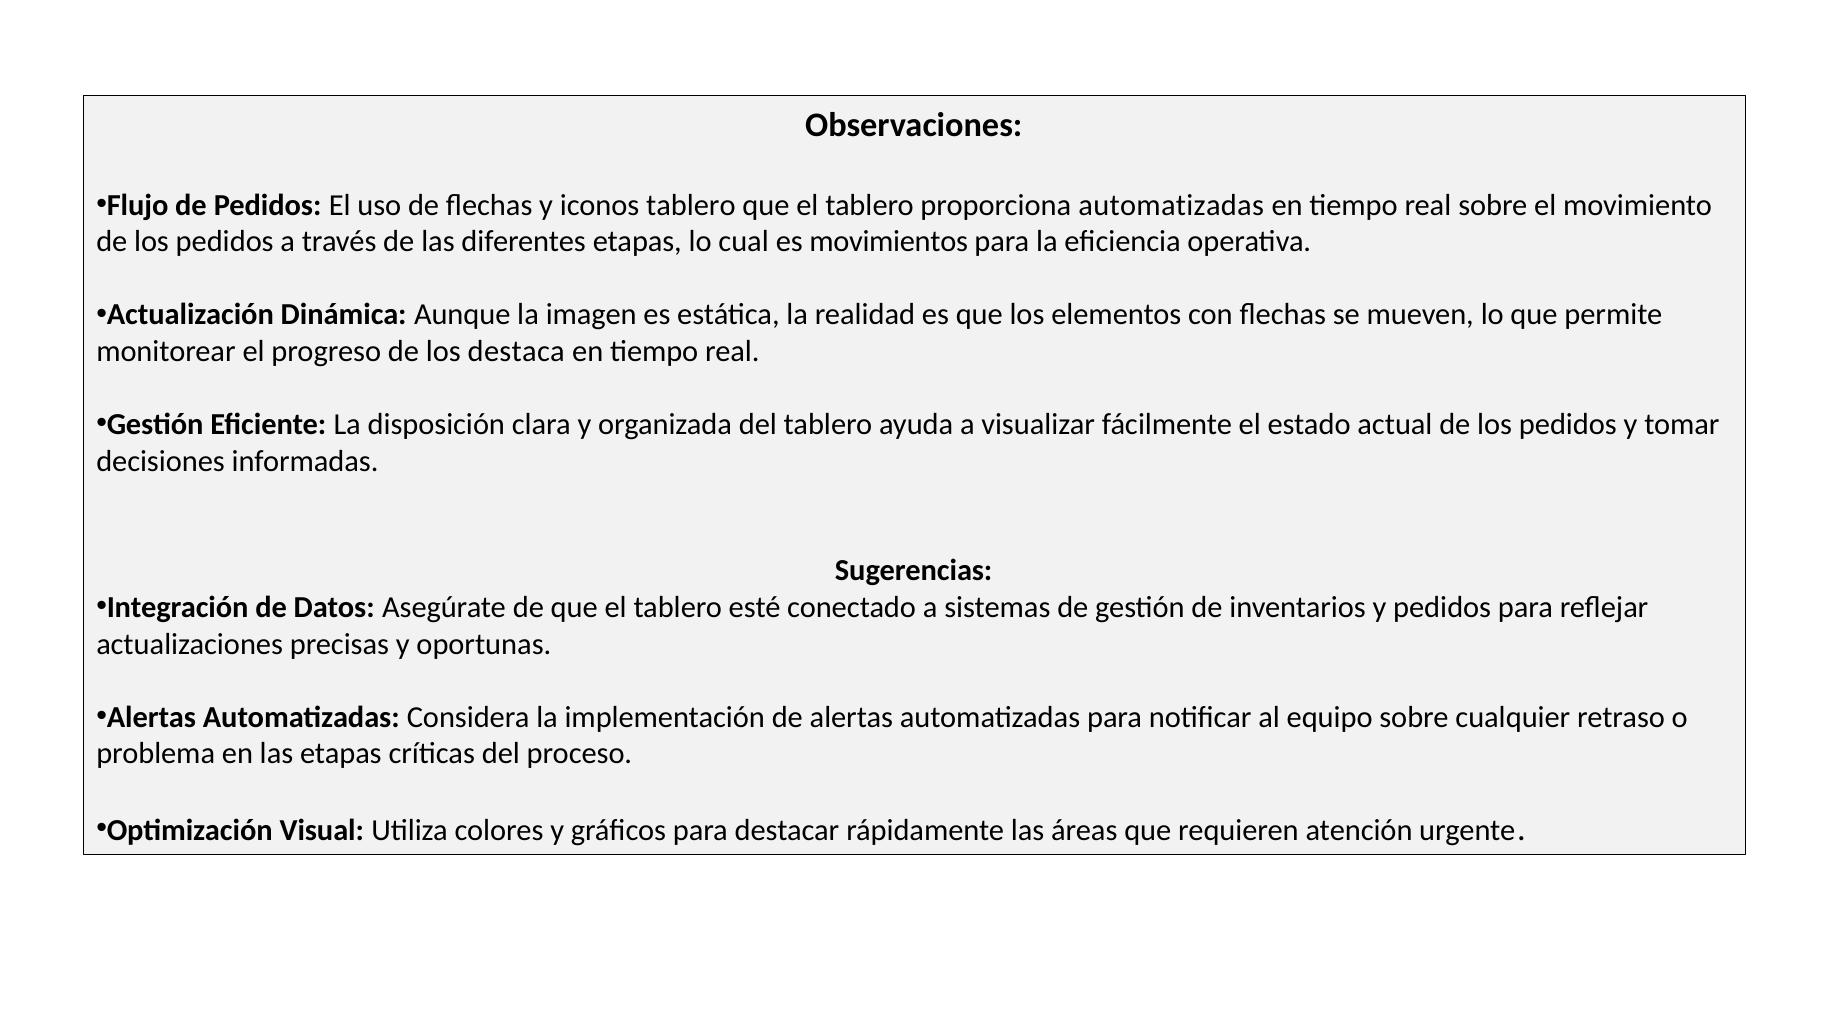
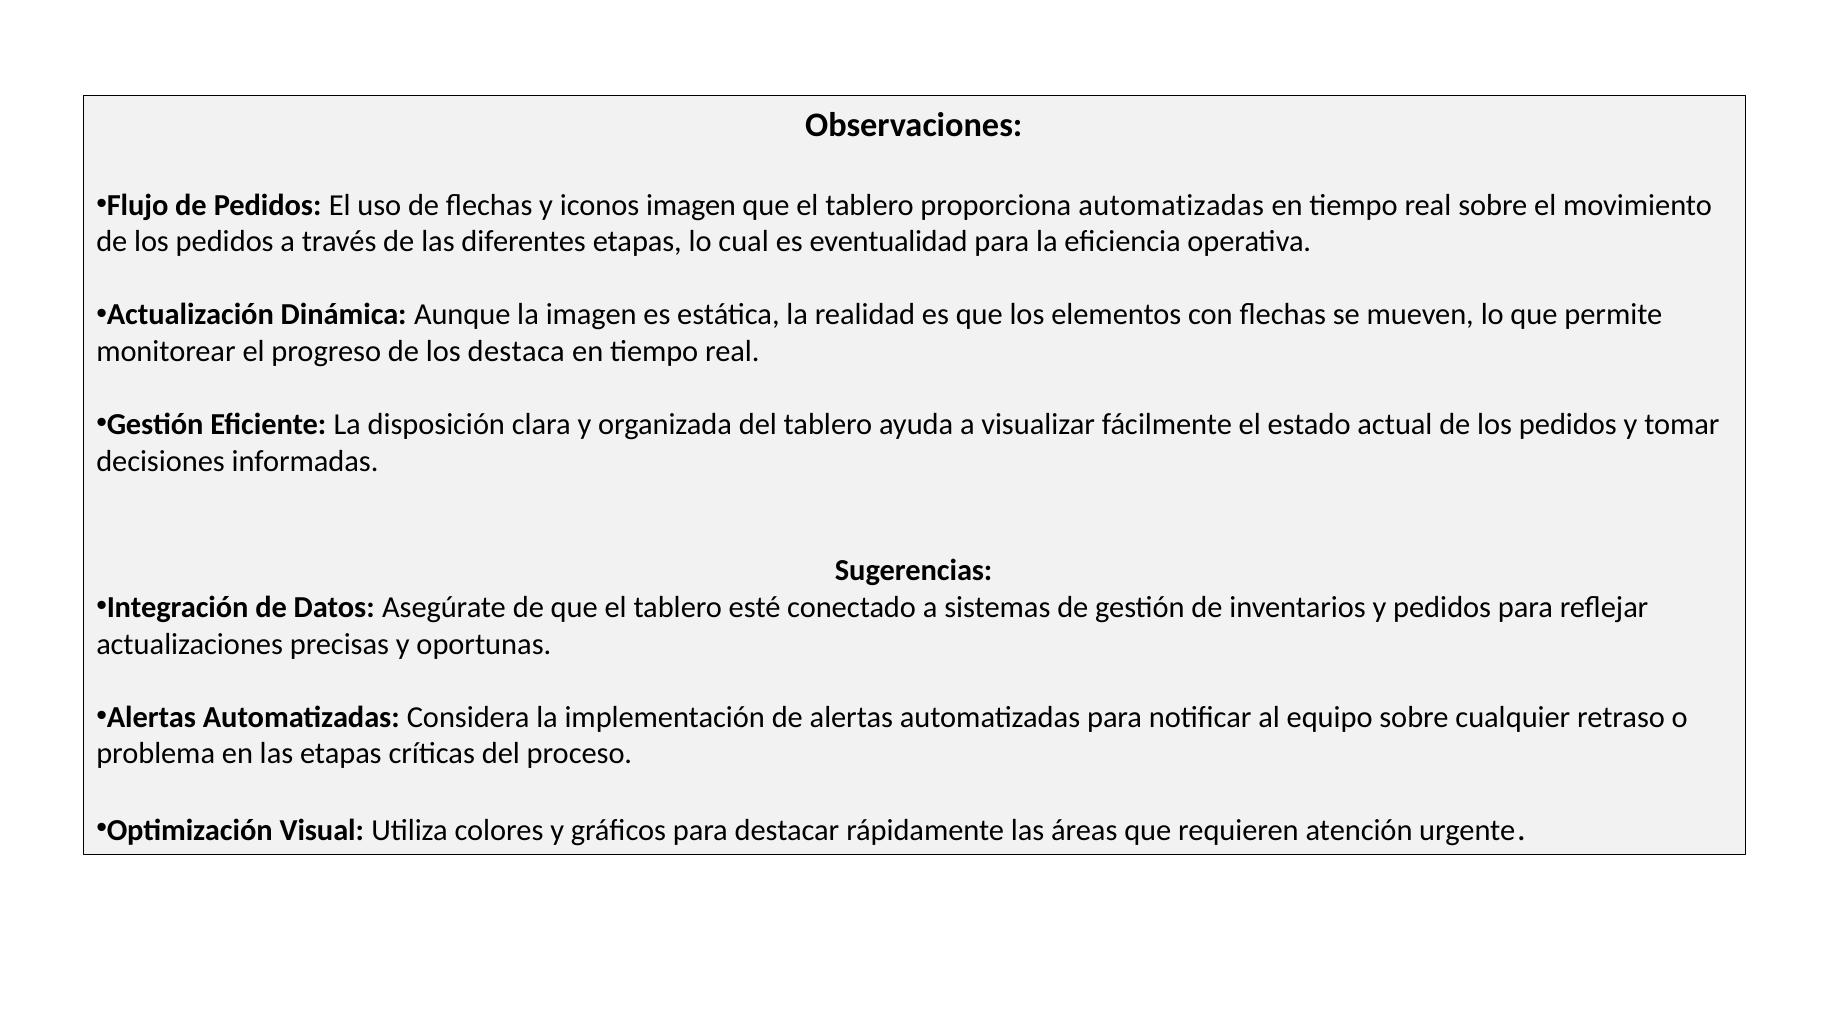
iconos tablero: tablero -> imagen
movimientos: movimientos -> eventualidad
